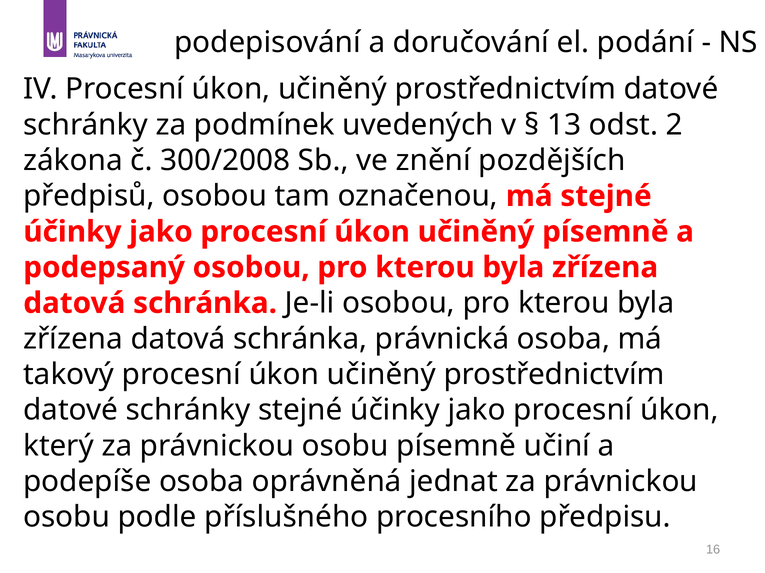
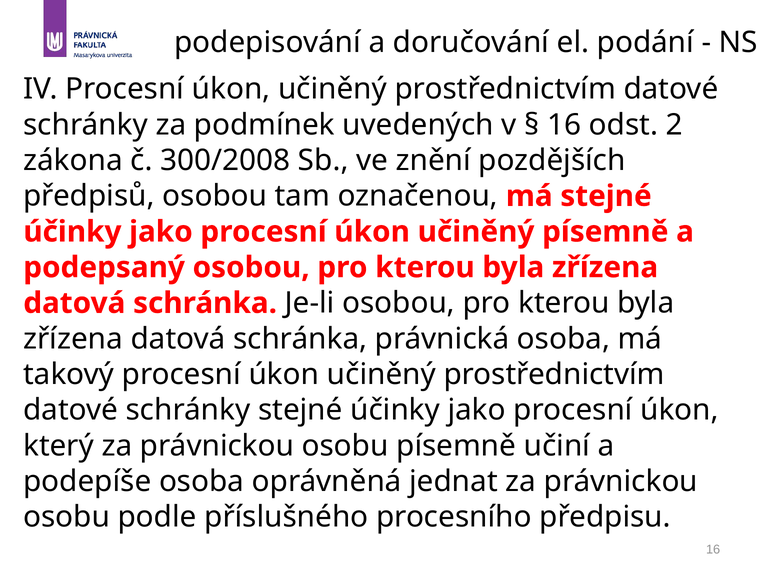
13 at (564, 125): 13 -> 16
